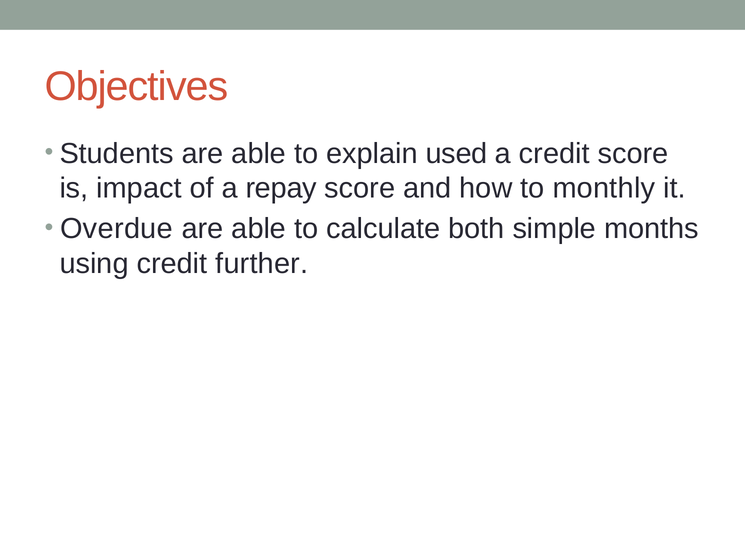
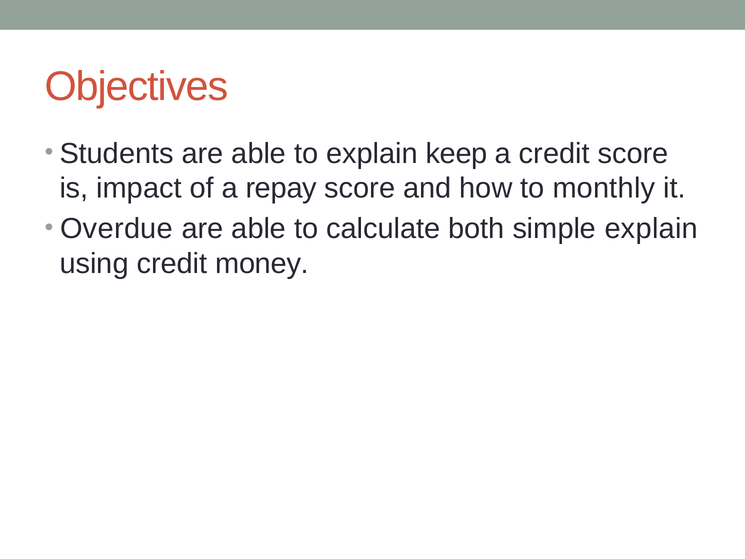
used: used -> keep
simple months: months -> explain
further: further -> money
